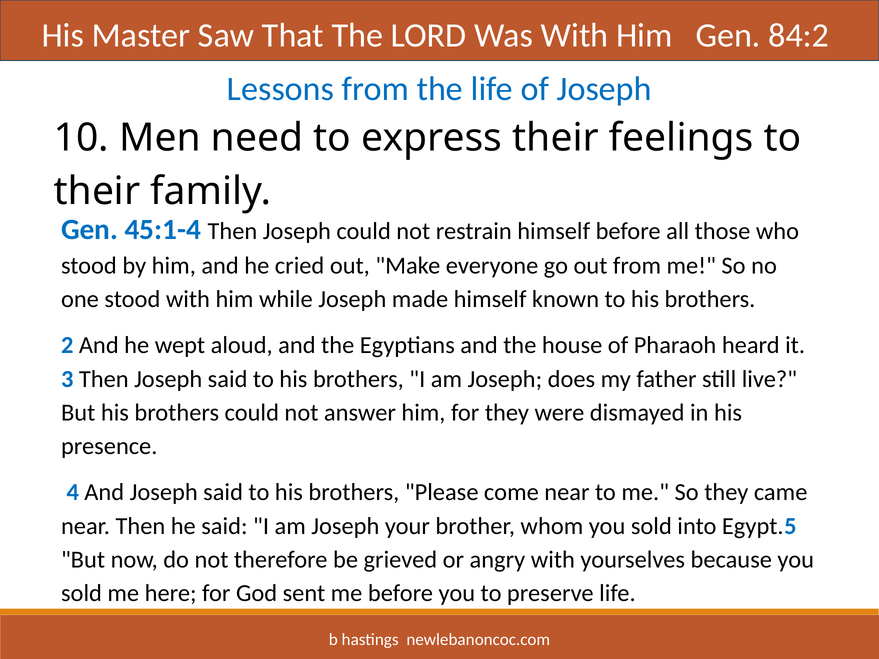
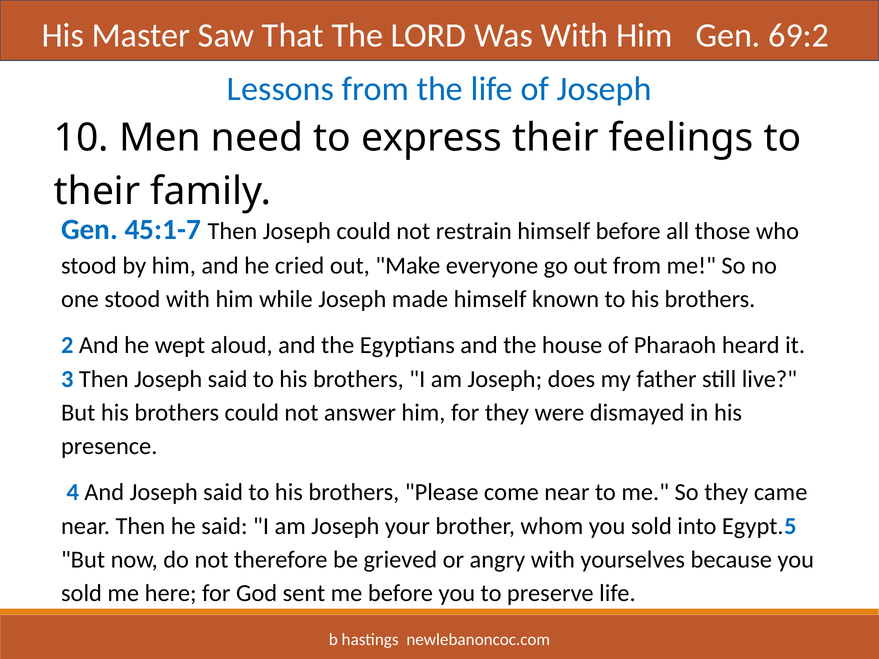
84:2: 84:2 -> 69:2
45:1-4: 45:1-4 -> 45:1-7
